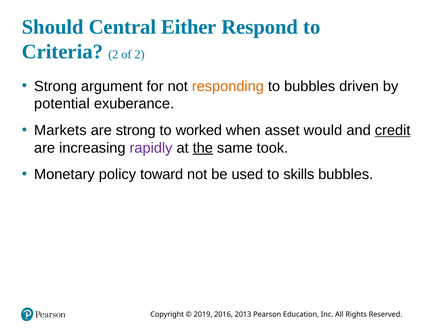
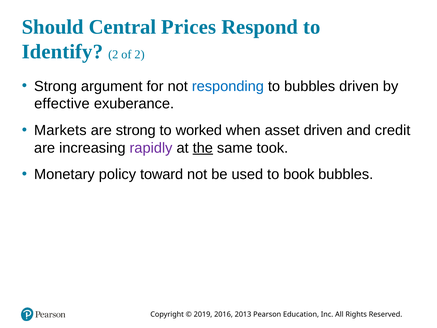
Either: Either -> Prices
Criteria: Criteria -> Identify
responding colour: orange -> blue
potential: potential -> effective
asset would: would -> driven
credit underline: present -> none
skills: skills -> book
